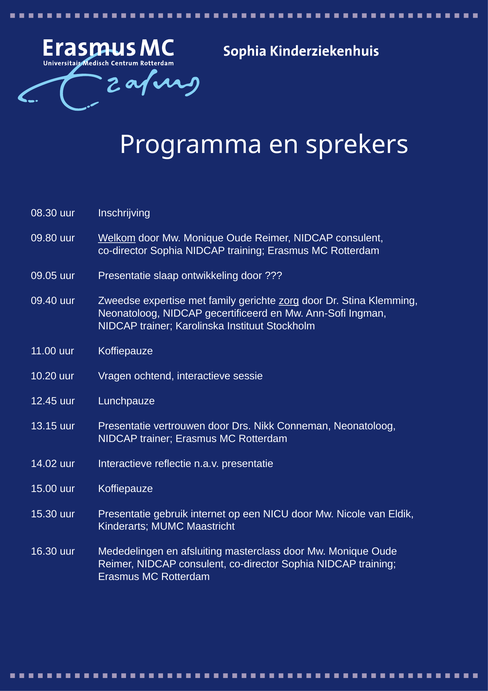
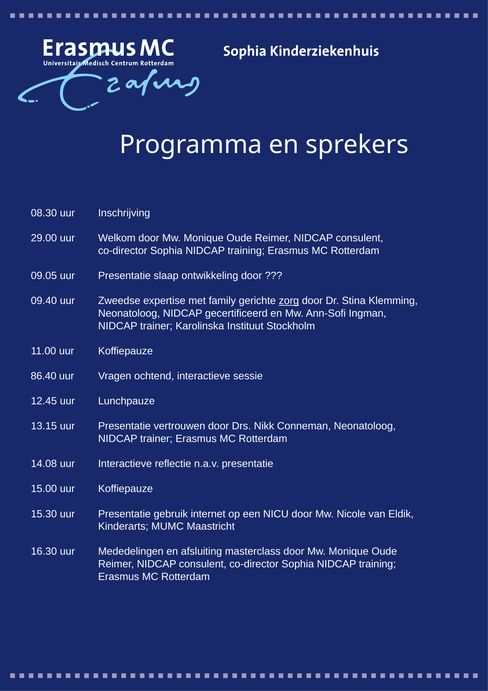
09.80: 09.80 -> 29.00
Welkom underline: present -> none
10.20: 10.20 -> 86.40
14.02: 14.02 -> 14.08
